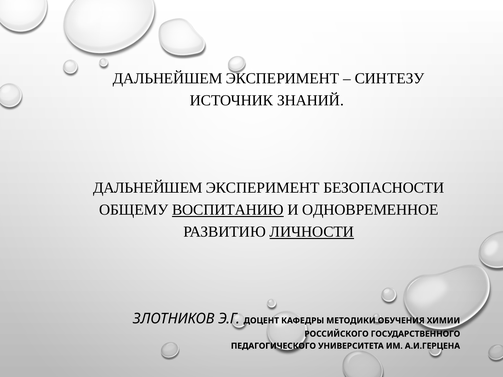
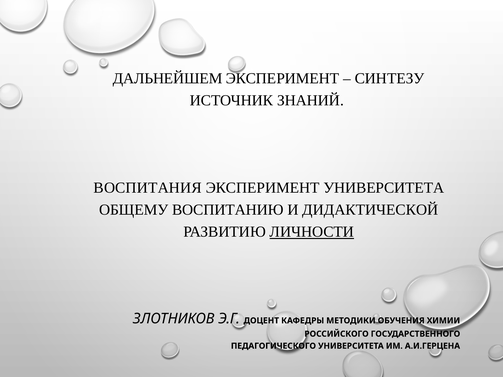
ДАЛЬНЕЙШЕМ at (148, 188): ДАЛЬНЕЙШЕМ -> ВОСПИТАНИЯ
ЭКСПЕРИМЕНТ БЕЗОПАСНОСТИ: БЕЗОПАСНОСТИ -> УНИВЕРСИТЕТА
ВОСПИТАНИЮ underline: present -> none
ОДНОВРЕМЕННОЕ: ОДНОВРЕМЕННОЕ -> ДИДАКТИЧЕСКОЙ
